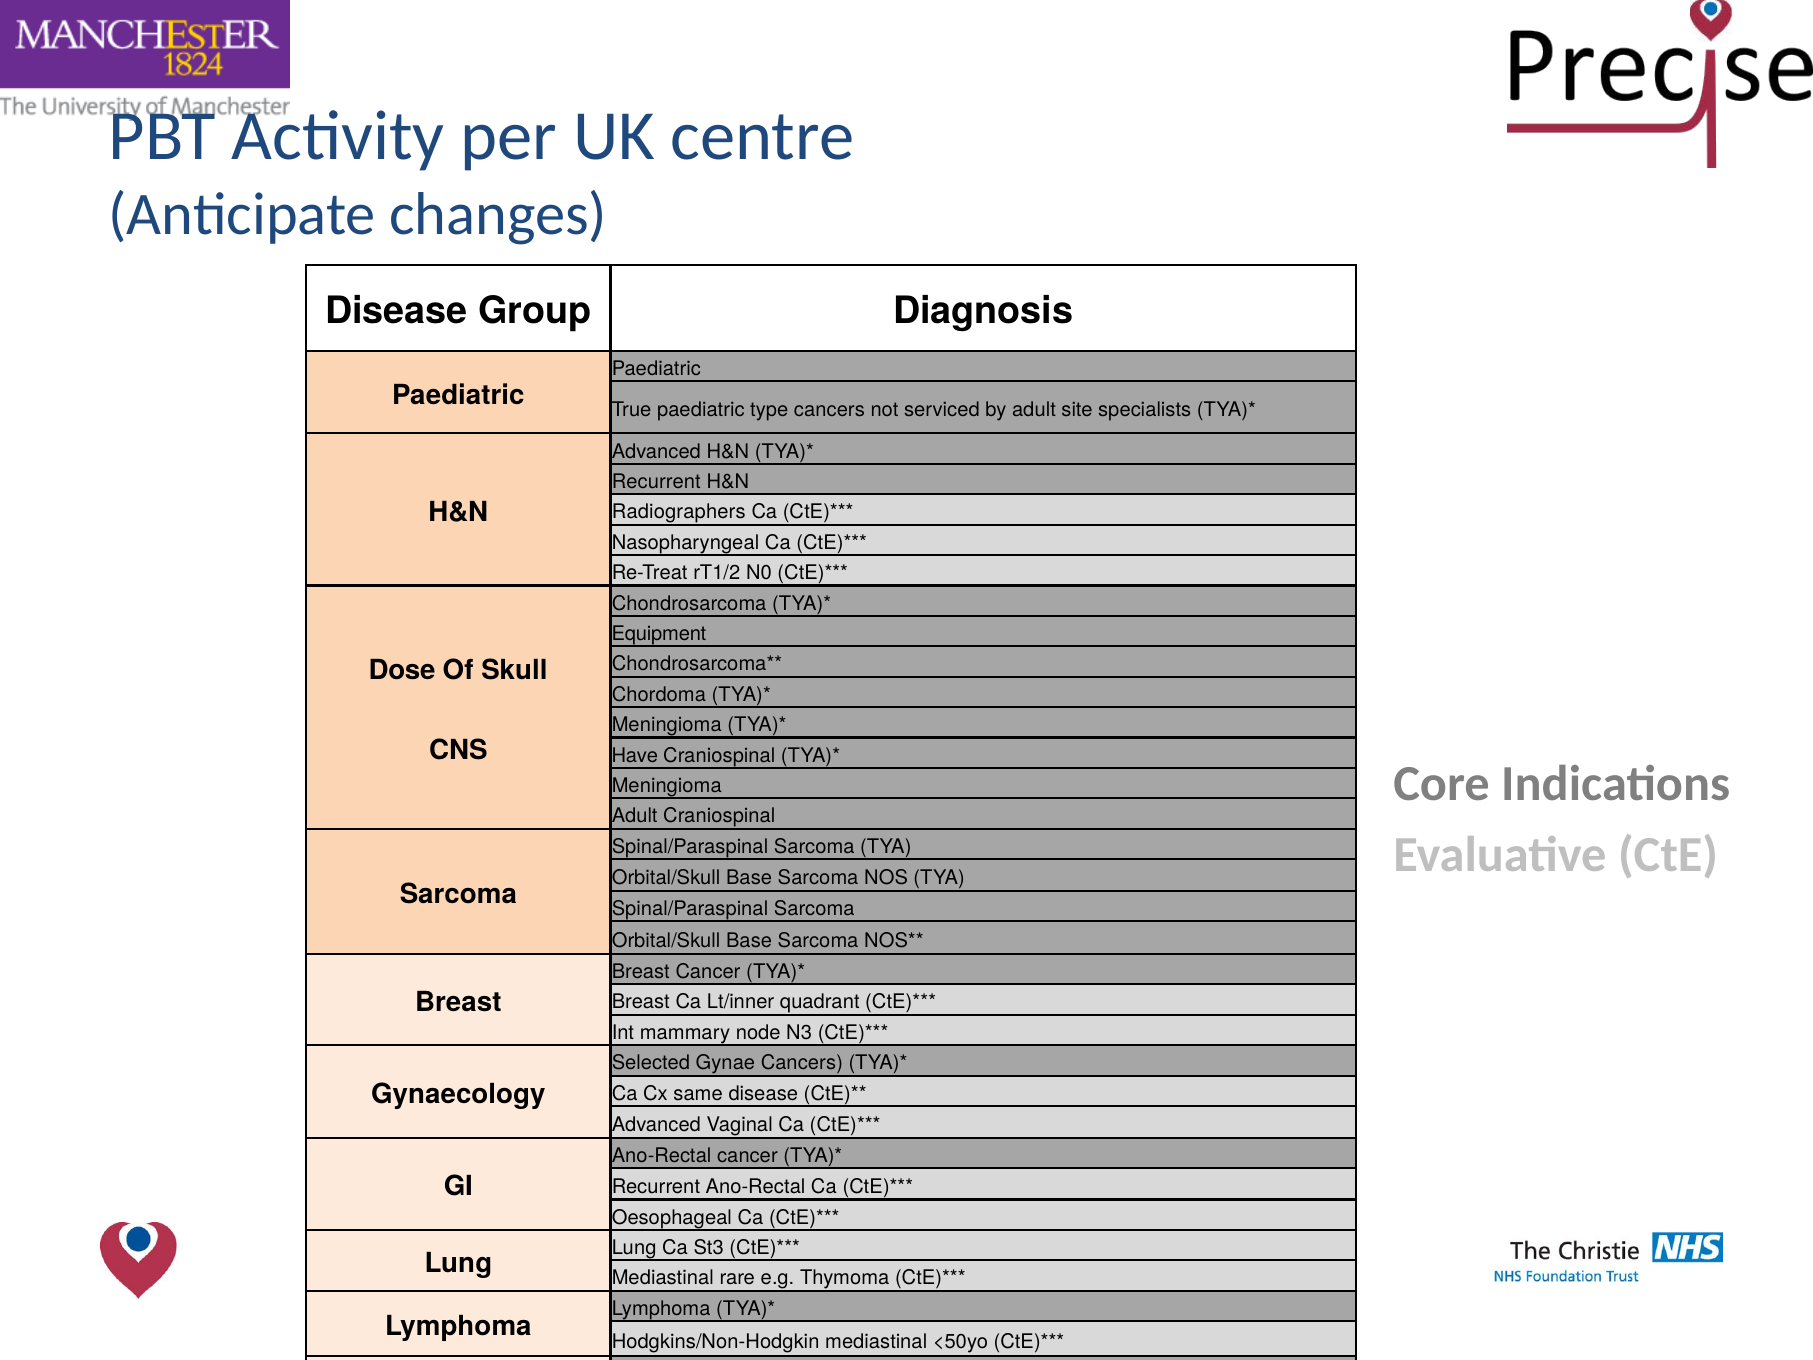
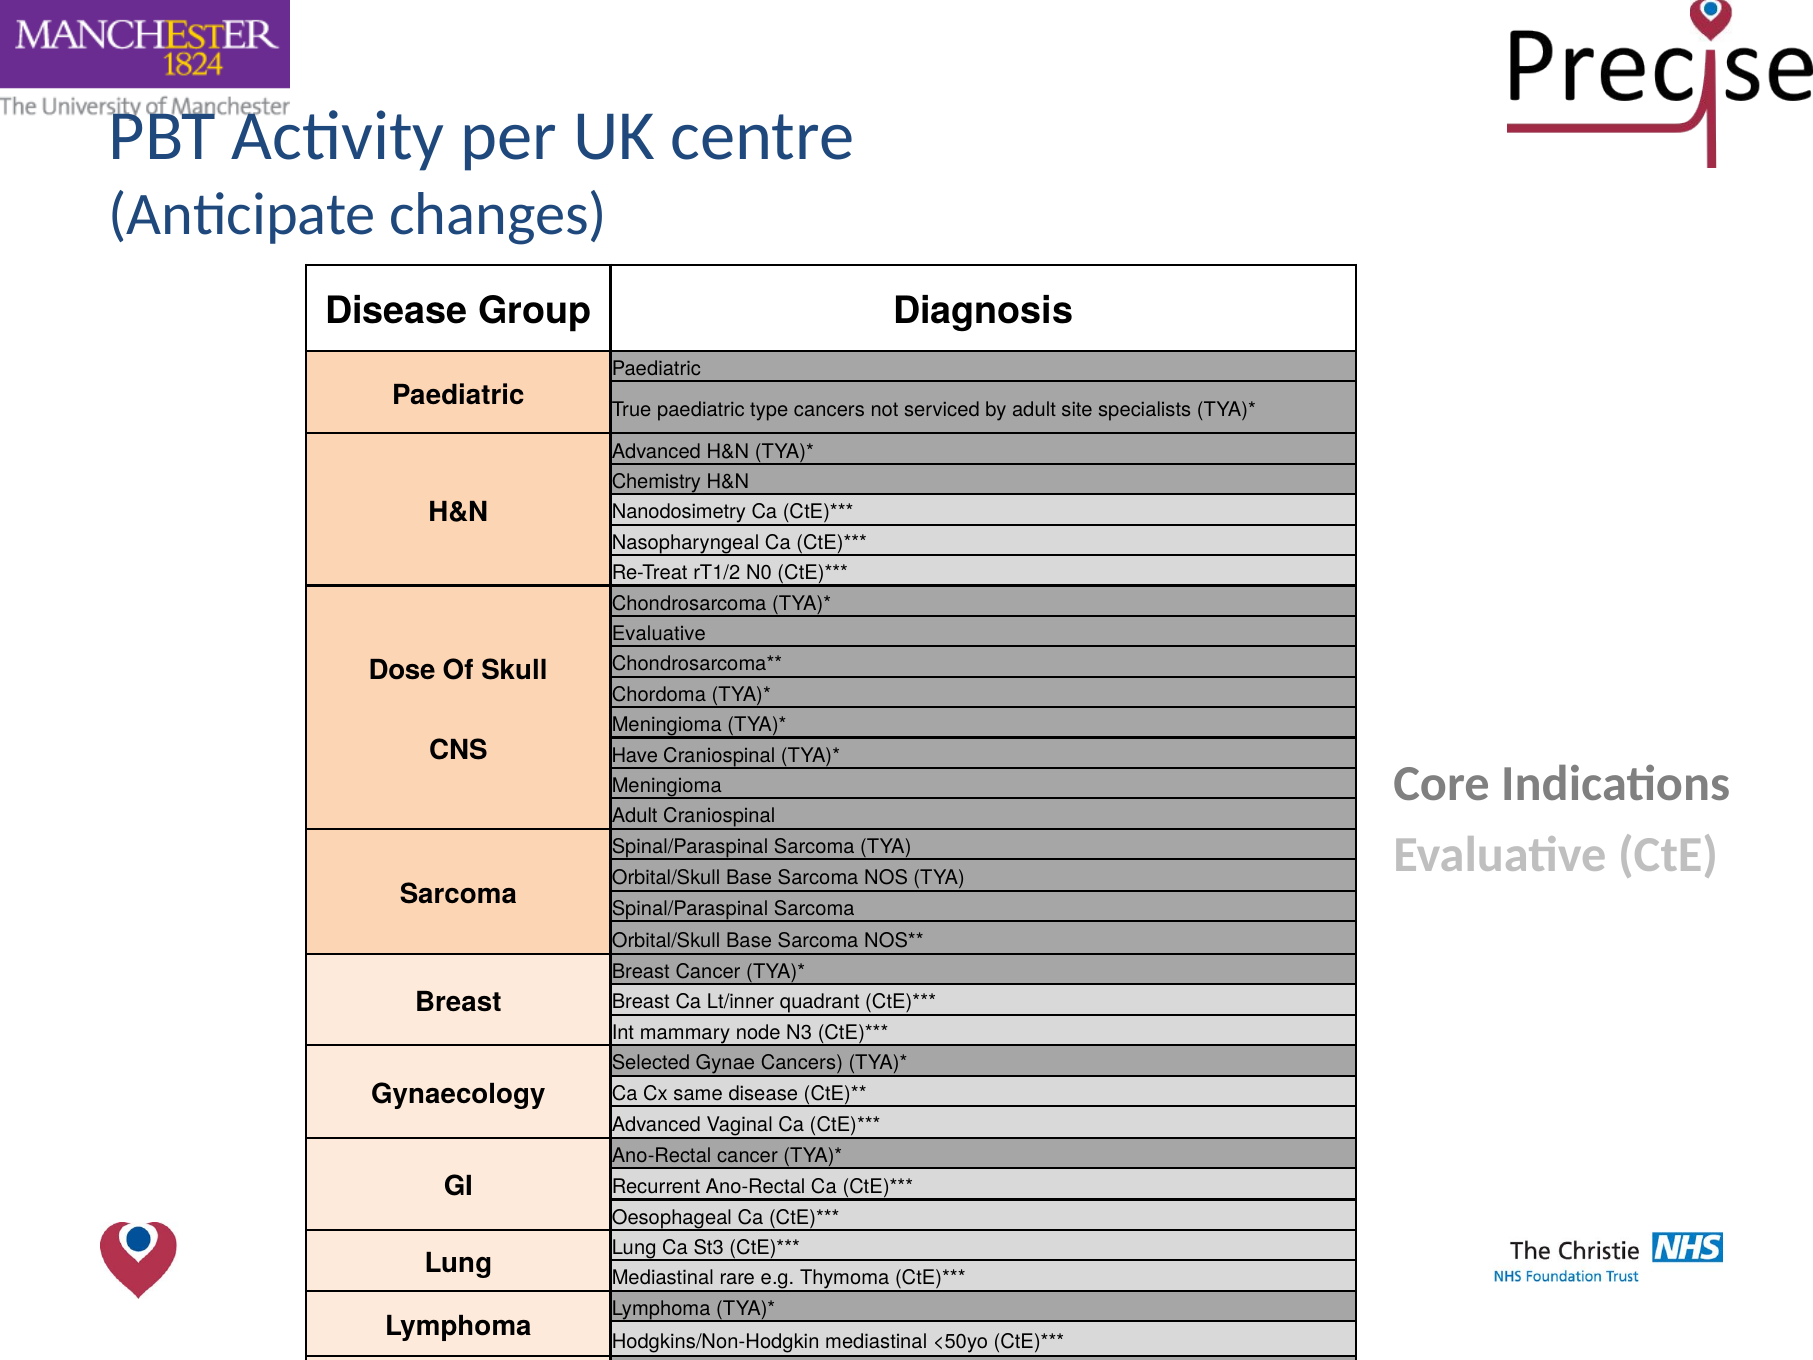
Recurrent at (656, 482): Recurrent -> Chemistry
Radiographers: Radiographers -> Nanodosimetry
Equipment at (659, 634): Equipment -> Evaluative
